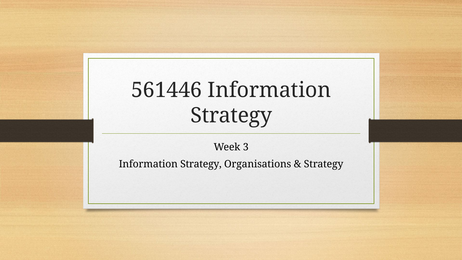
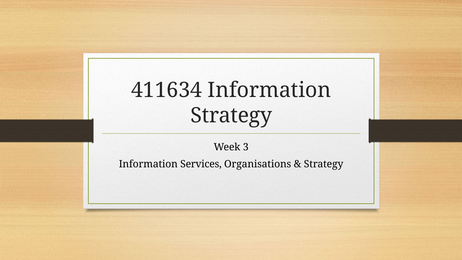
561446: 561446 -> 411634
Strategy at (201, 164): Strategy -> Services
